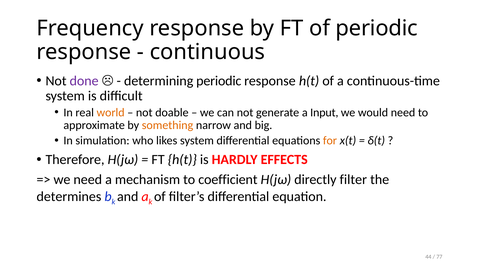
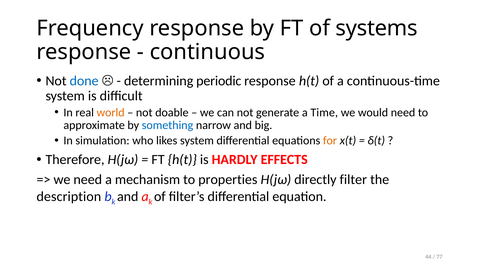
of periodic: periodic -> systems
done colour: purple -> blue
Input: Input -> Time
something colour: orange -> blue
coefficient: coefficient -> properties
determines: determines -> description
